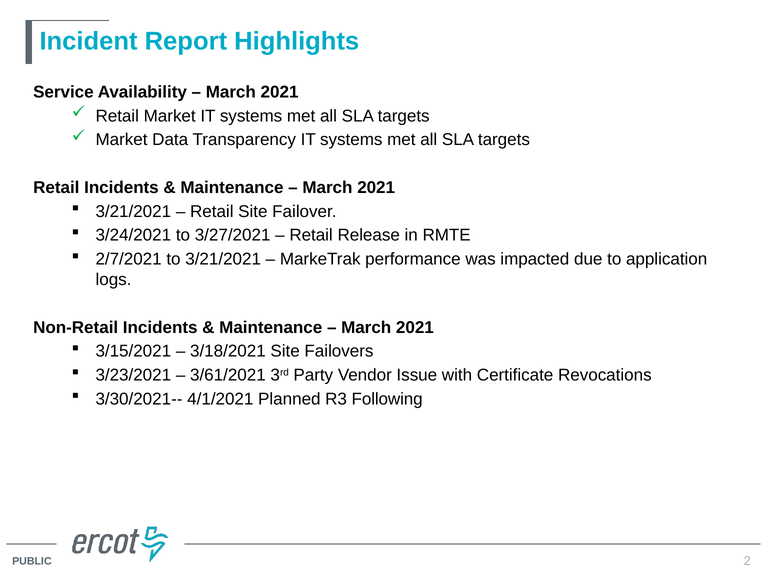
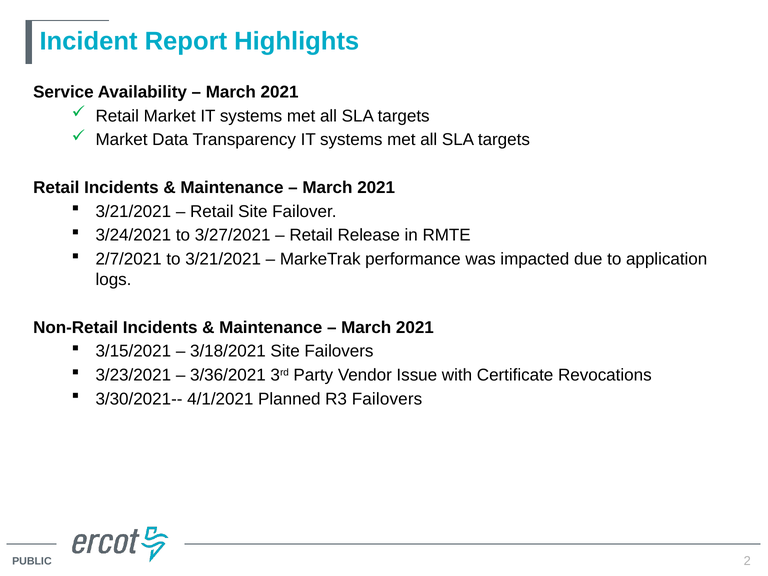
3/61/2021: 3/61/2021 -> 3/36/2021
R3 Following: Following -> Failovers
